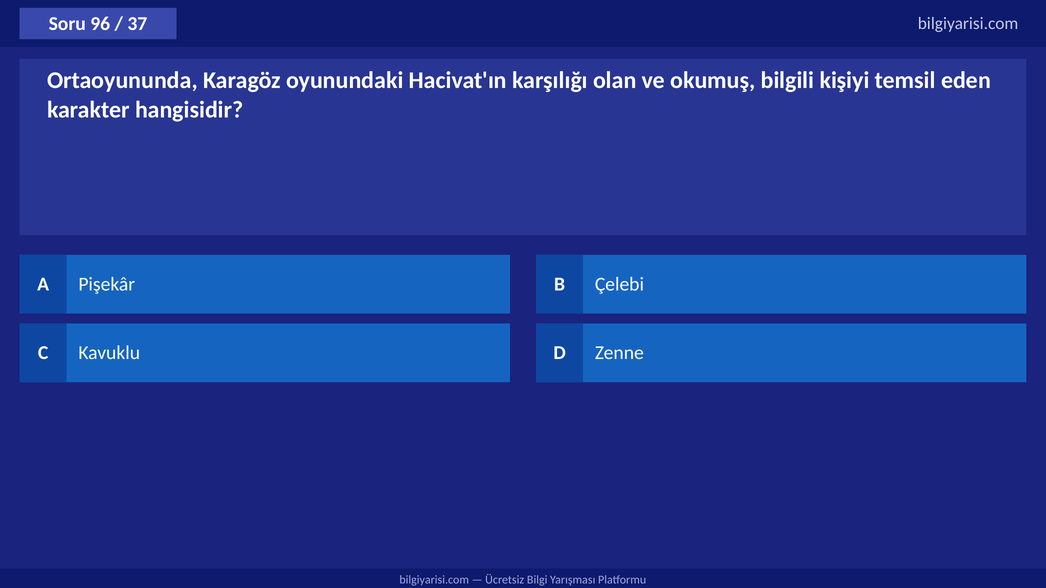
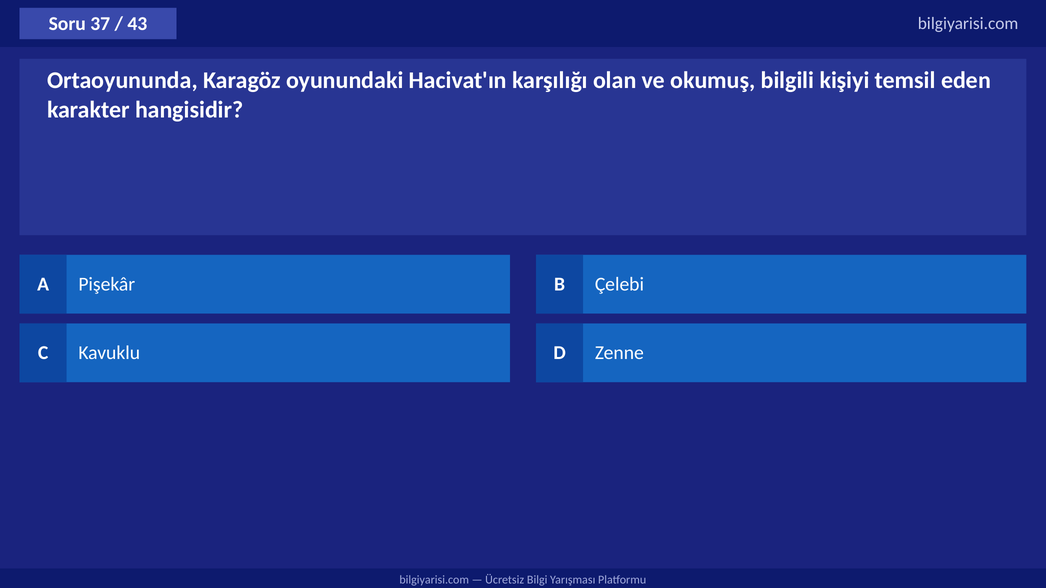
96: 96 -> 37
37: 37 -> 43
